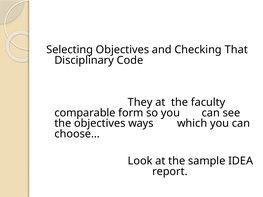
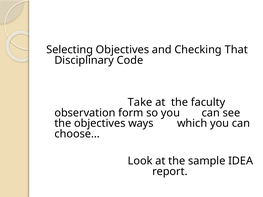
They: They -> Take
comparable: comparable -> observation
